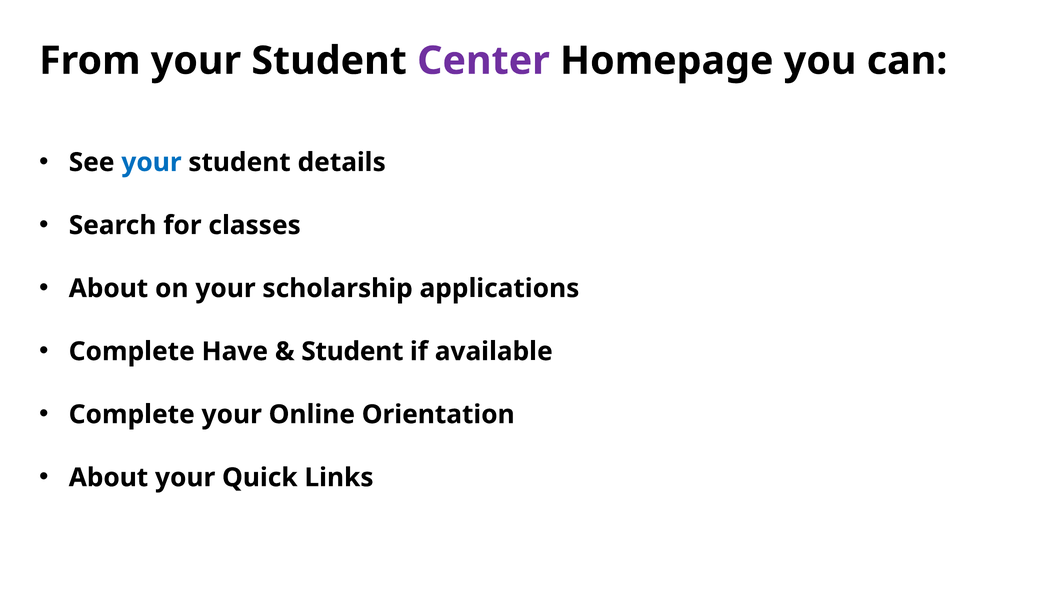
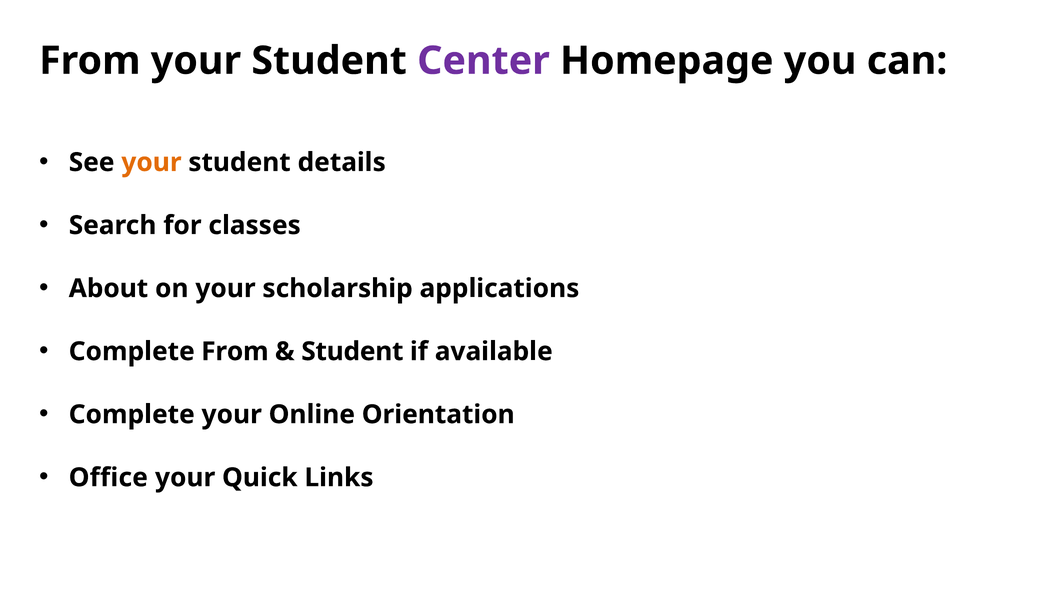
your at (151, 162) colour: blue -> orange
Complete Have: Have -> From
About at (108, 478): About -> Office
